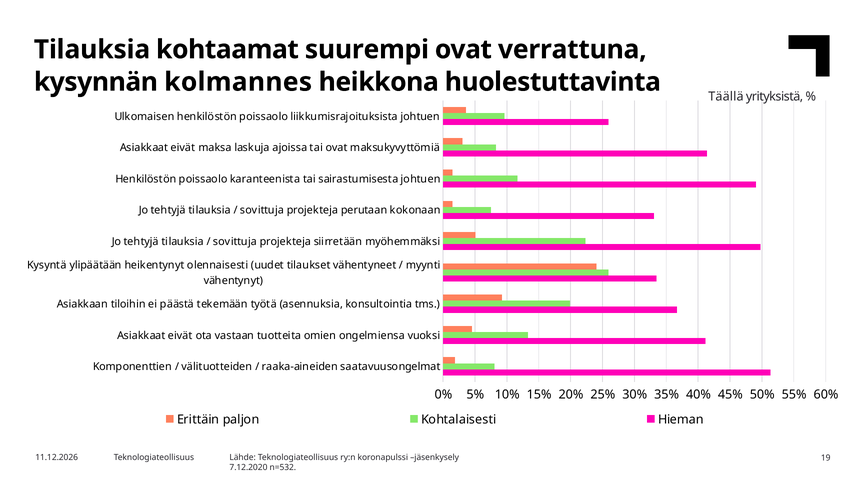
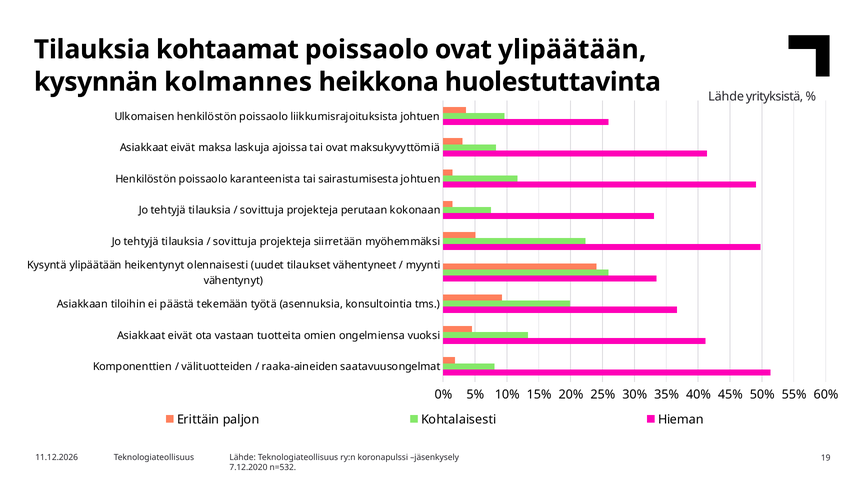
kohtaamat suurempi: suurempi -> poissaolo
ovat verrattuna: verrattuna -> ylipäätään
Täällä at (726, 96): Täällä -> Lähde
